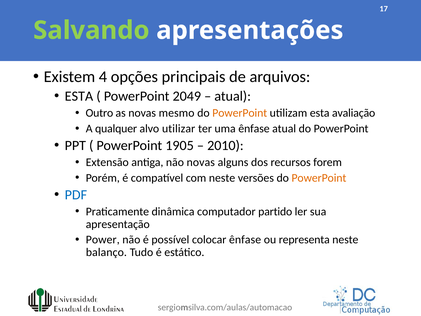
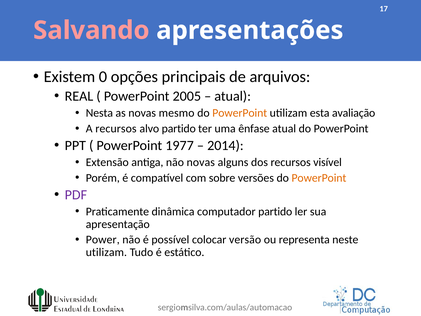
Salvando colour: light green -> pink
4: 4 -> 0
ESTA at (79, 96): ESTA -> REAL
2049: 2049 -> 2005
Outro: Outro -> Nesta
A qualquer: qualquer -> recursos
alvo utilizar: utilizar -> partido
1905: 1905 -> 1977
2010: 2010 -> 2014
forem: forem -> visível
com neste: neste -> sobre
PDF colour: blue -> purple
colocar ênfase: ênfase -> versão
balanço at (106, 252): balanço -> utilizam
